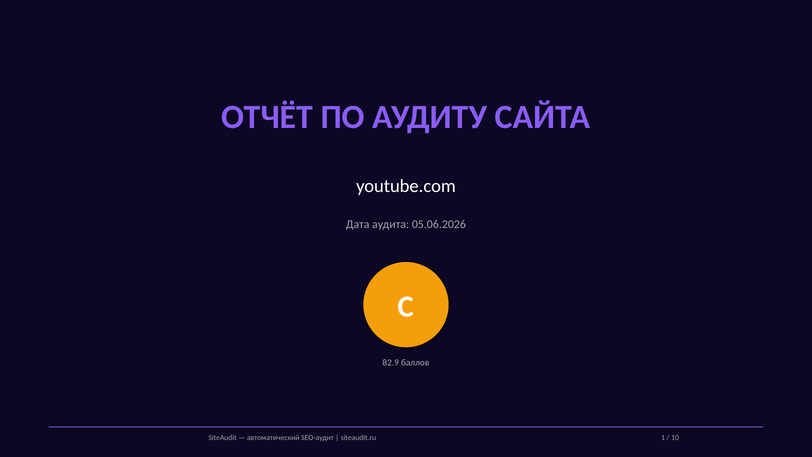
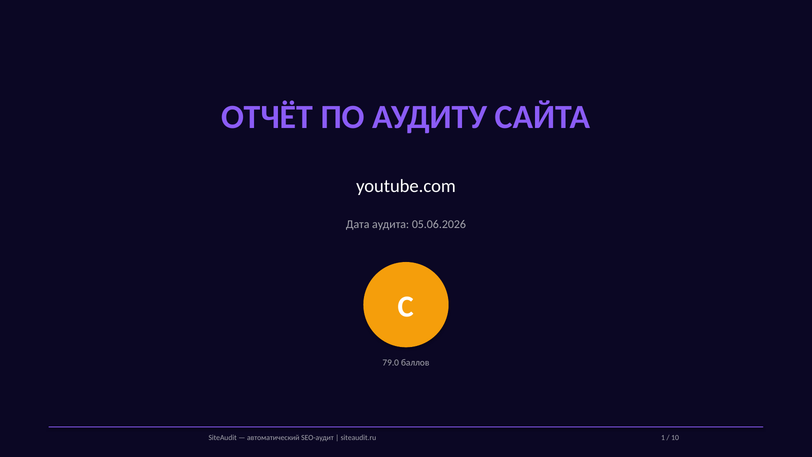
82.9: 82.9 -> 79.0
